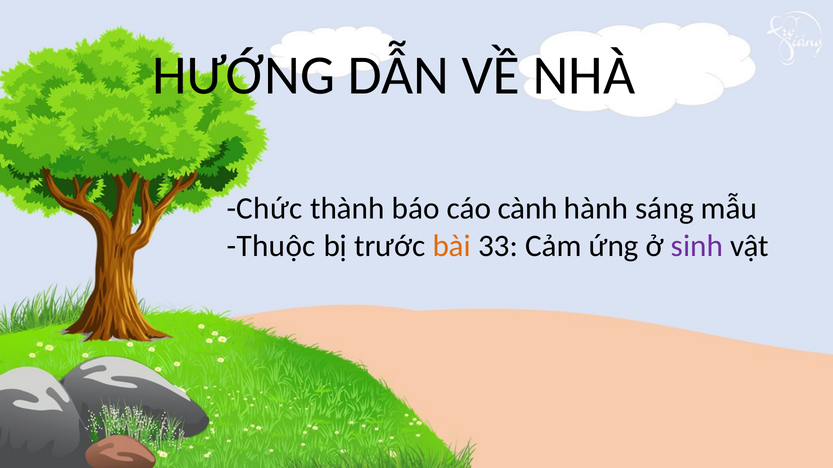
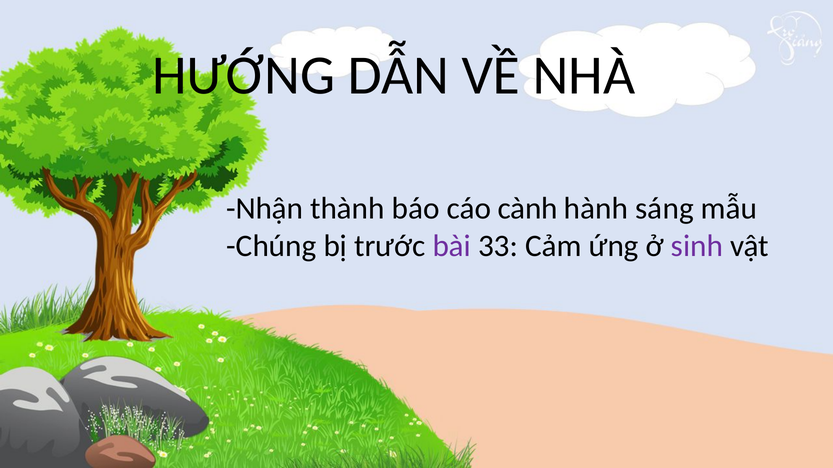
Chức: Chức -> Nhận
Thuộc: Thuộc -> Chúng
bài colour: orange -> purple
